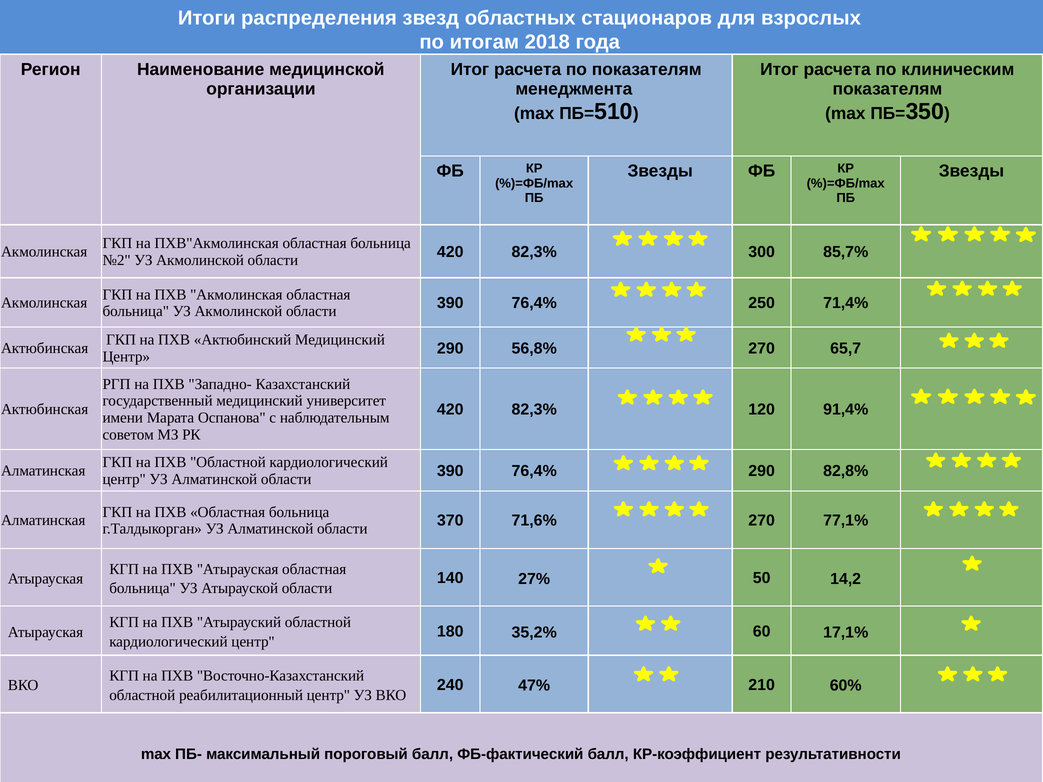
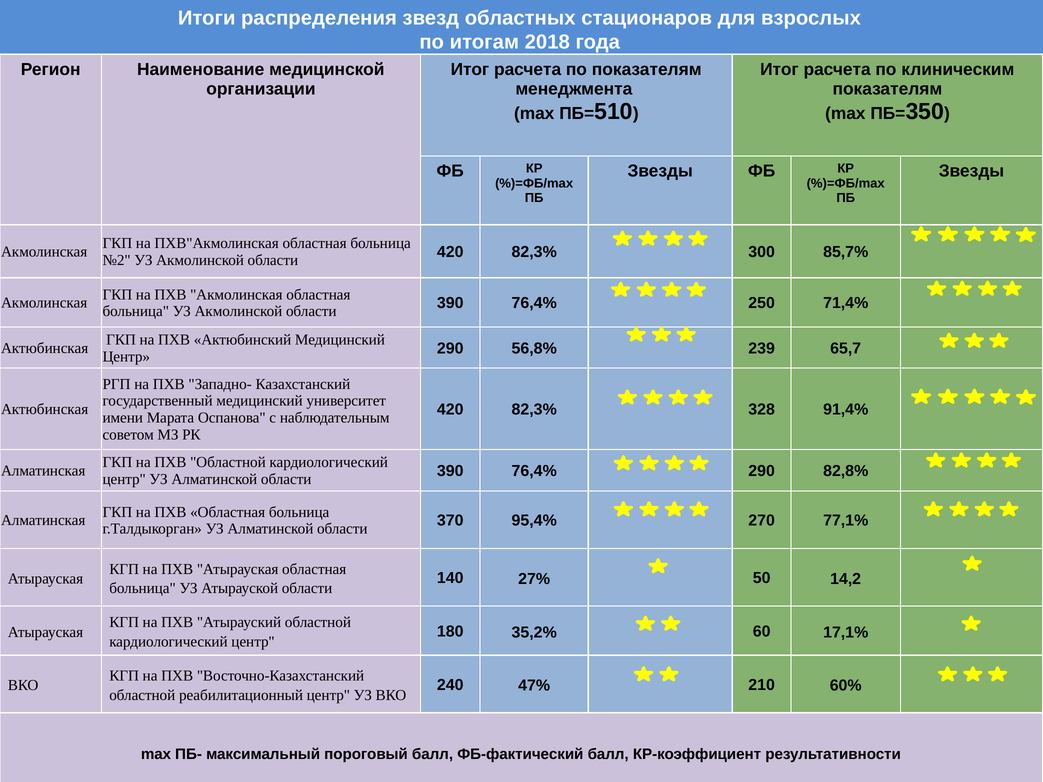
56,8% 270: 270 -> 239
120: 120 -> 328
71,6%: 71,6% -> 95,4%
